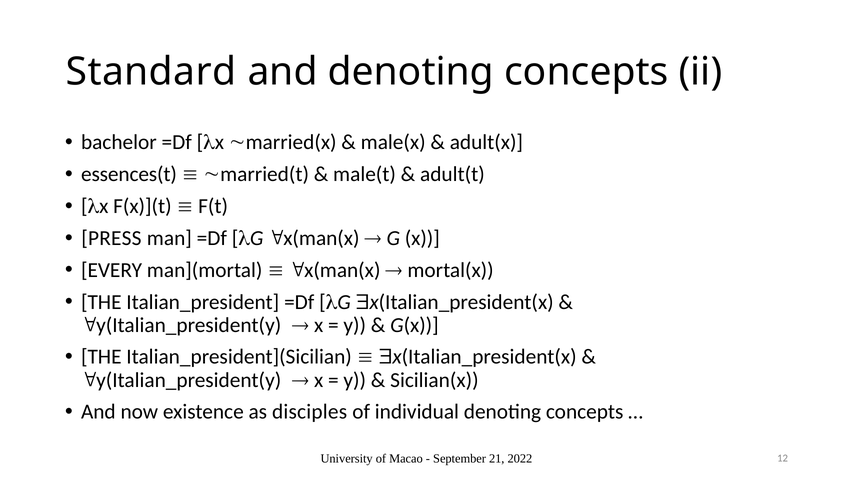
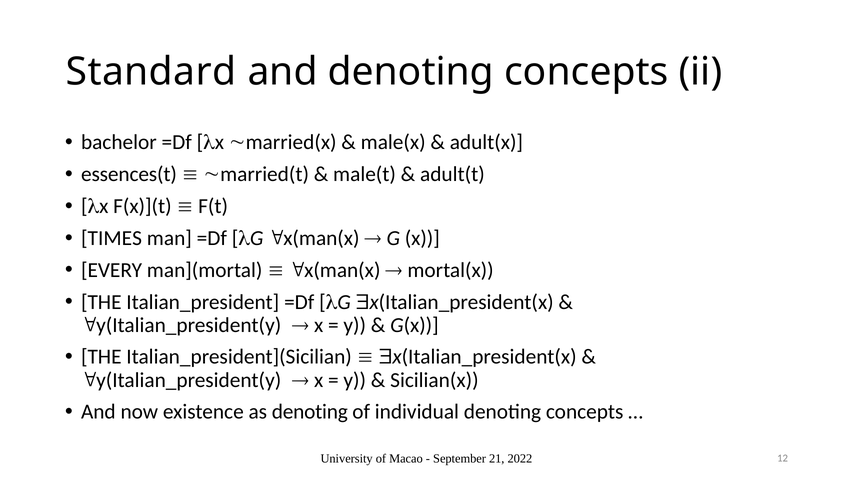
PRESS: PRESS -> TIMES
as disciples: disciples -> denoting
